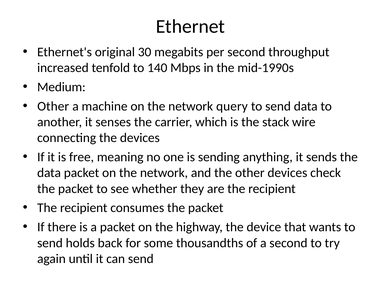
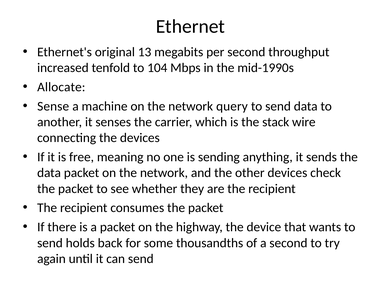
30: 30 -> 13
140: 140 -> 104
Medium: Medium -> Allocate
Other at (53, 106): Other -> Sense
